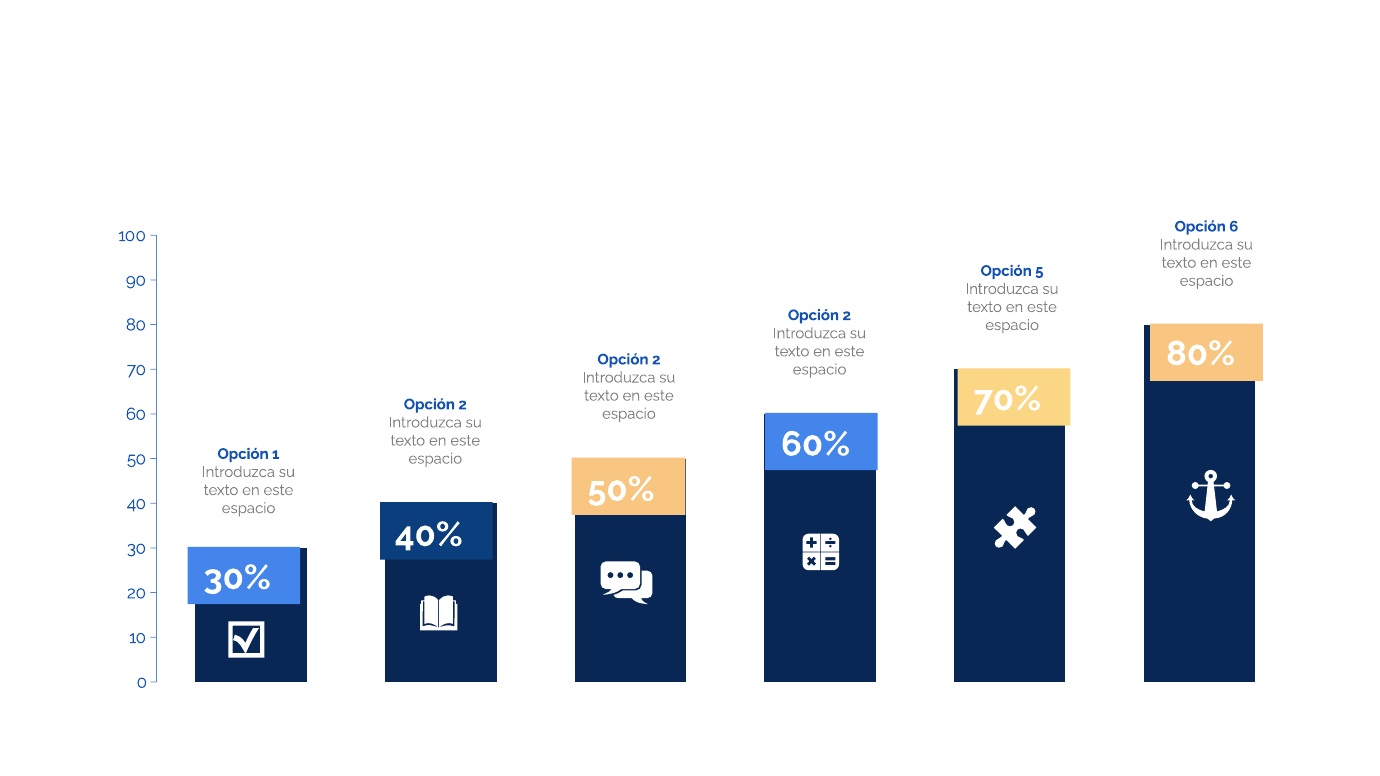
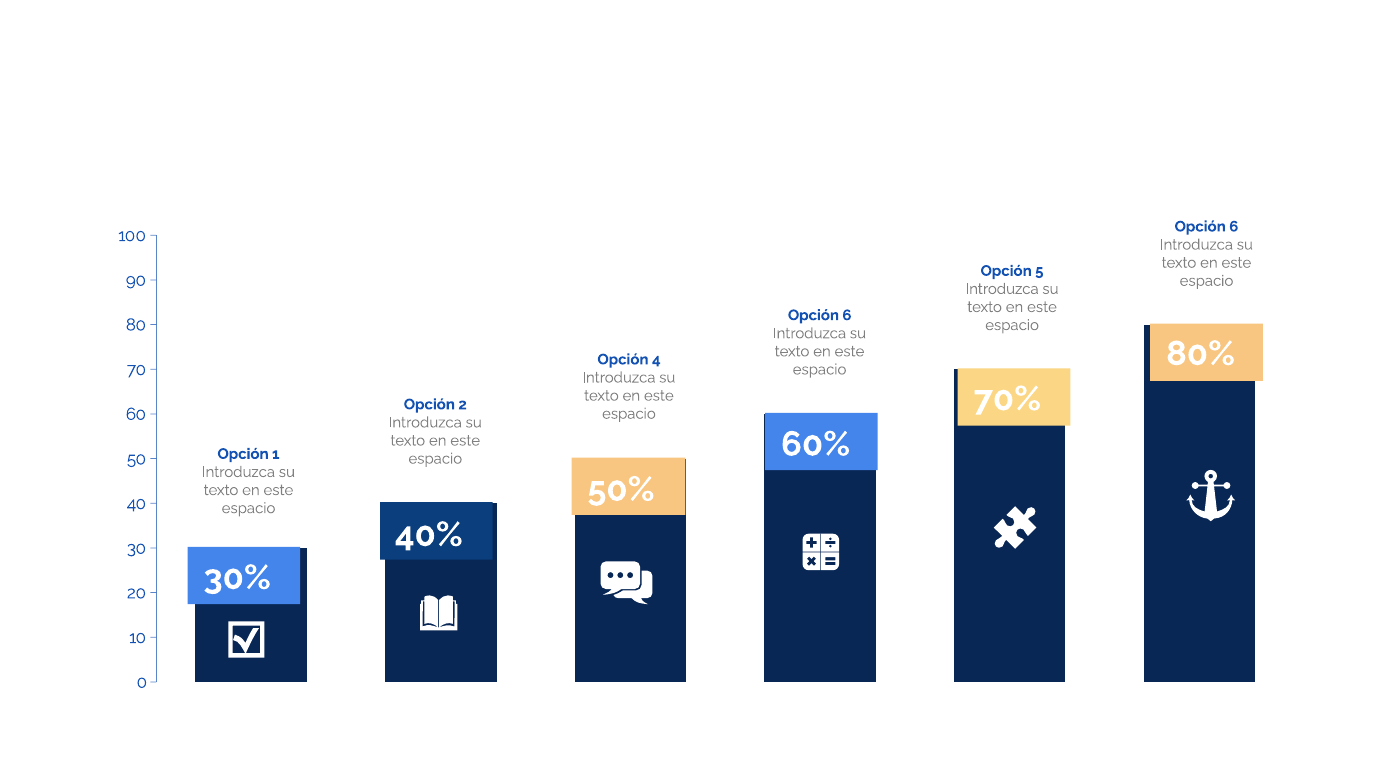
2 at (847, 315): 2 -> 6
2 at (656, 360): 2 -> 4
